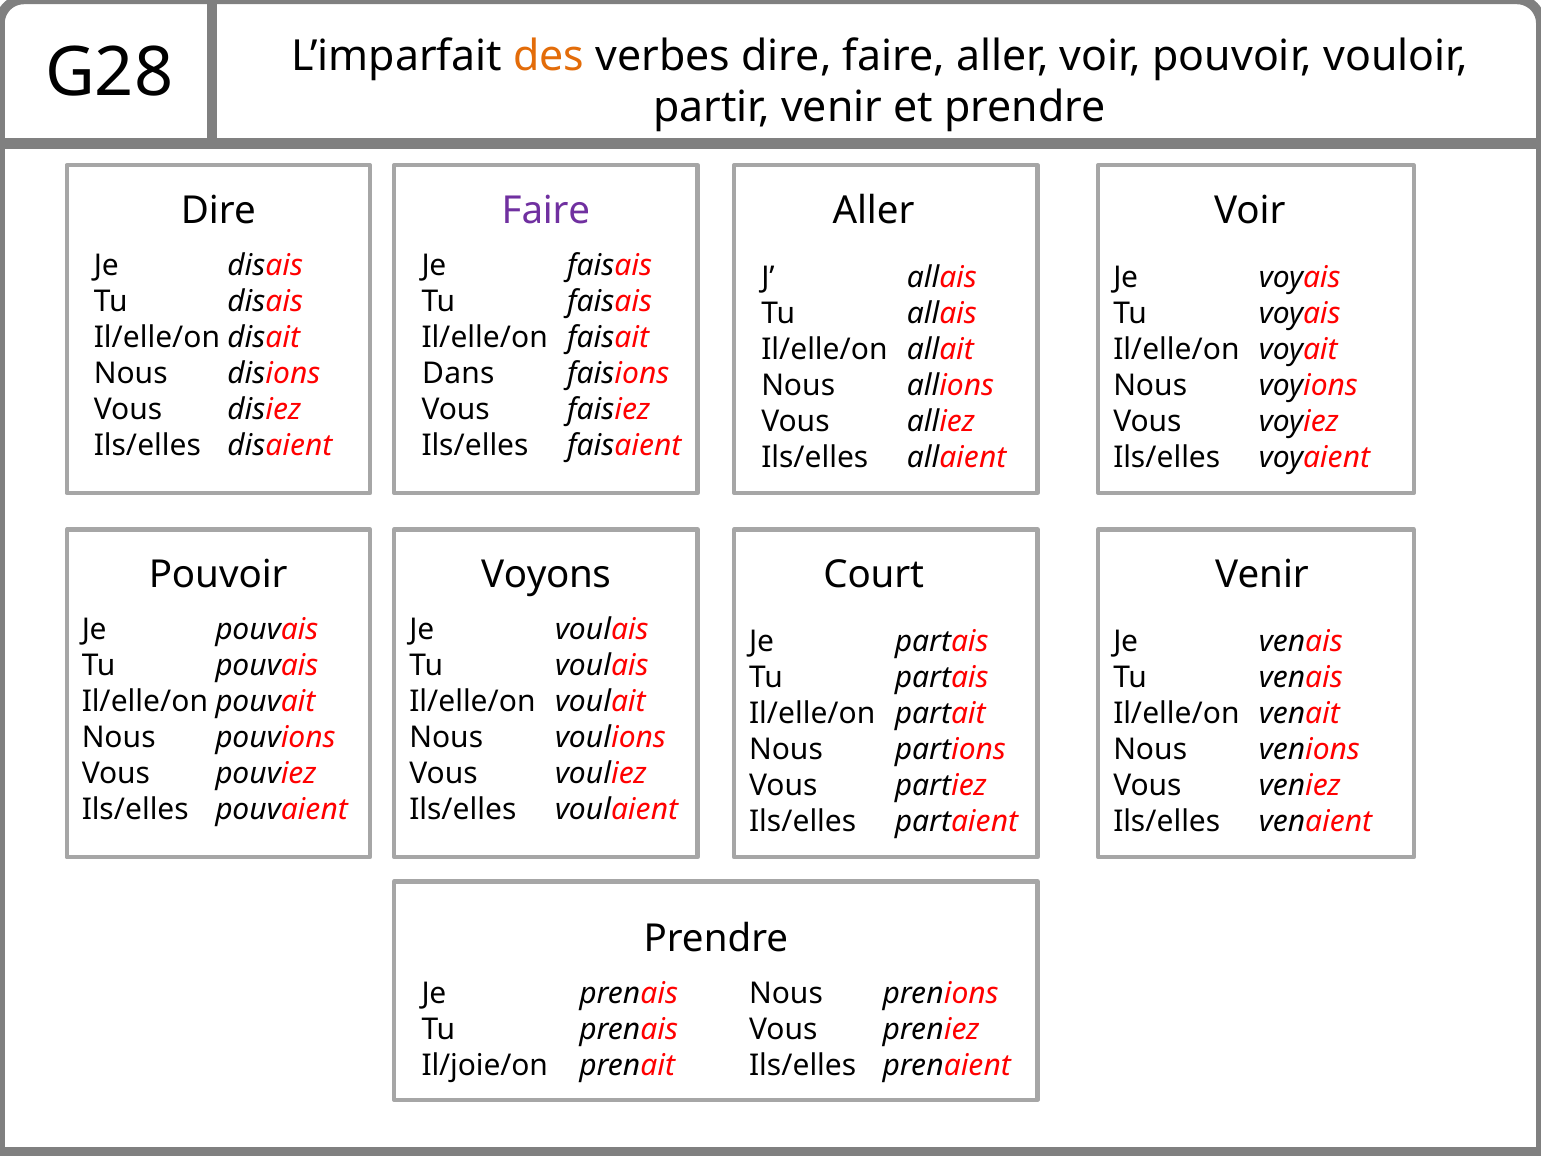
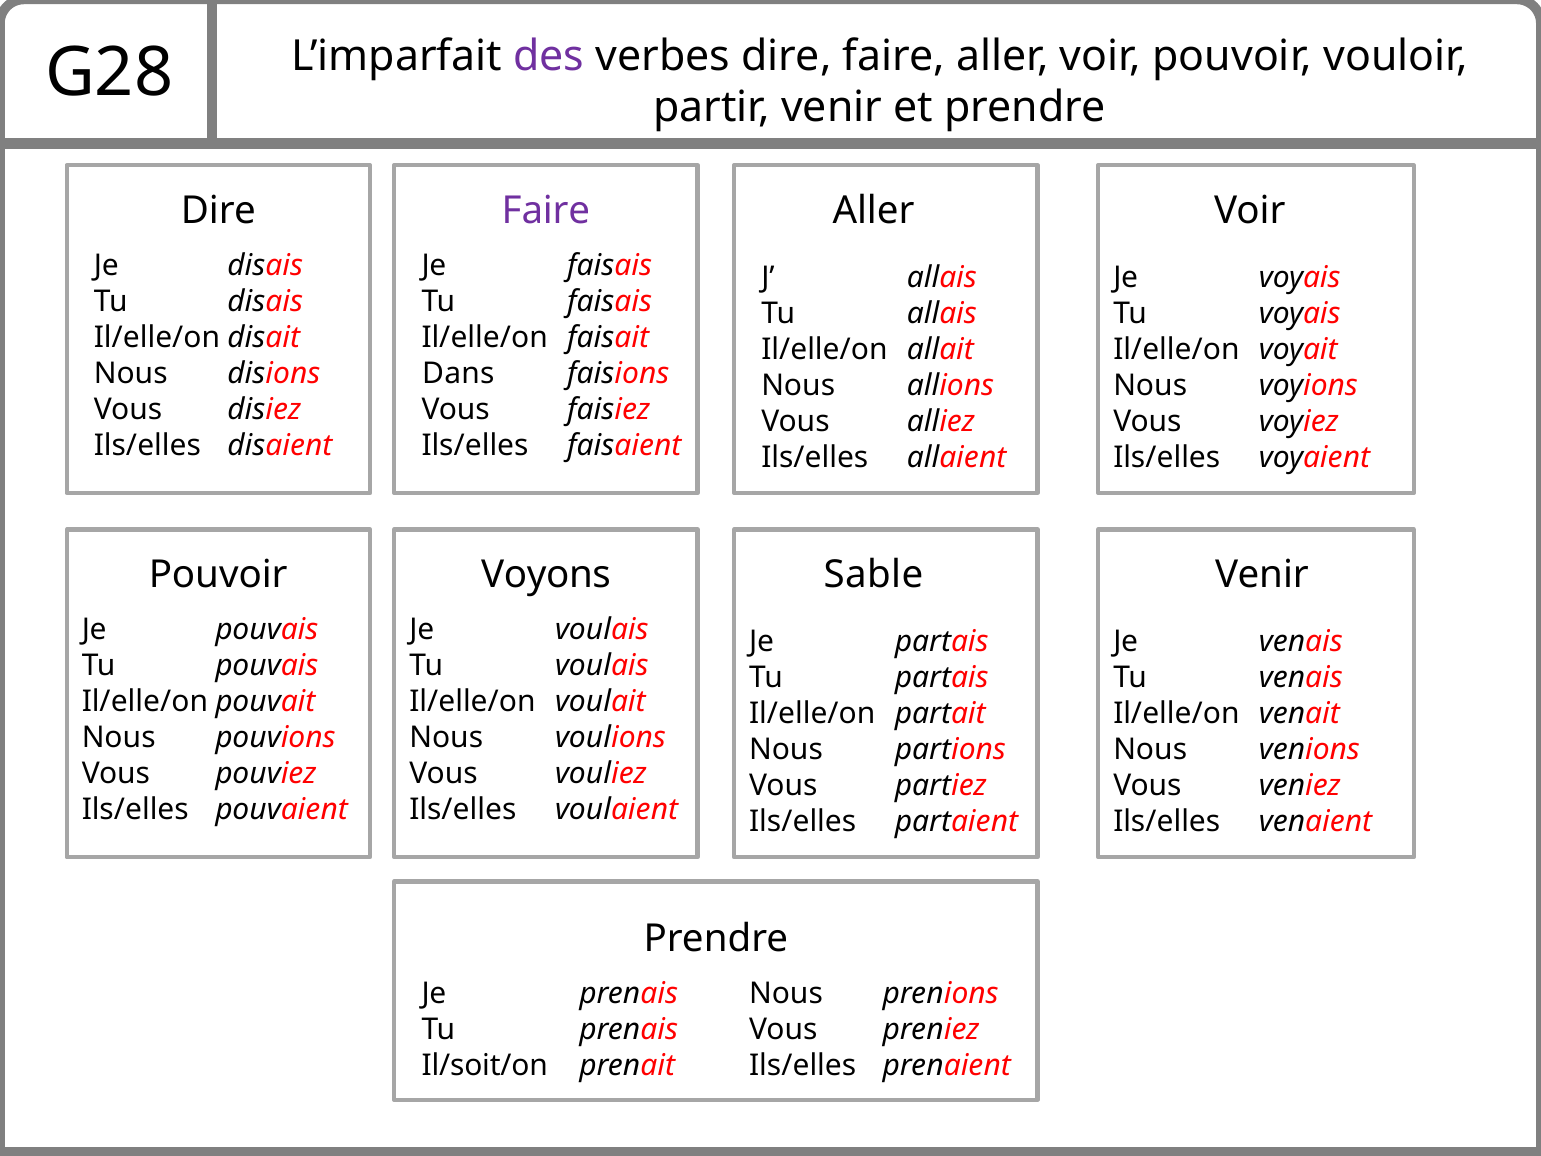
des colour: orange -> purple
Court: Court -> Sable
Il/joie/on: Il/joie/on -> Il/soit/on
